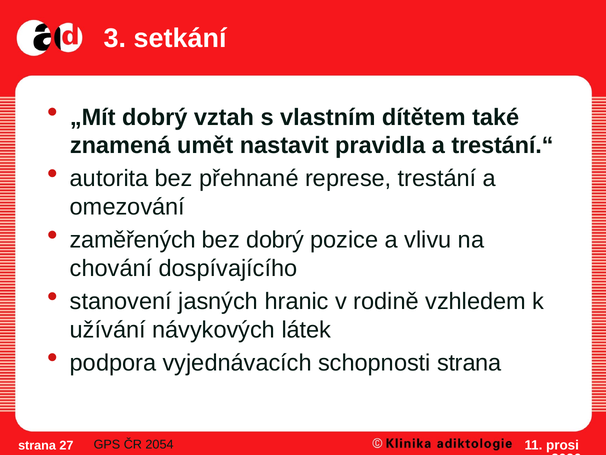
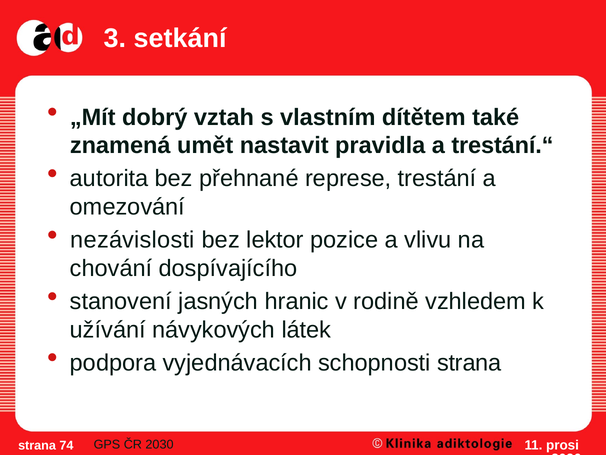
zaměřených: zaměřených -> nezávislosti
bez dobrý: dobrý -> lektor
27: 27 -> 74
2054: 2054 -> 2030
